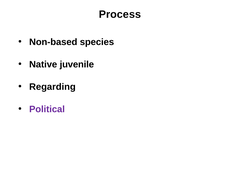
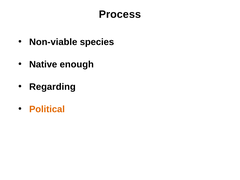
Non-based: Non-based -> Non-viable
juvenile: juvenile -> enough
Political colour: purple -> orange
